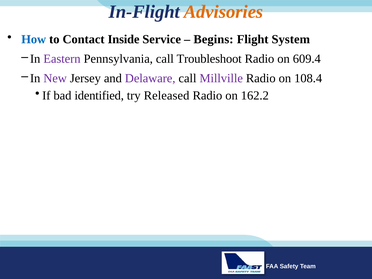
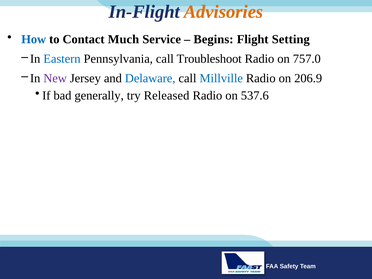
Inside: Inside -> Much
System: System -> Setting
Eastern colour: purple -> blue
609.4: 609.4 -> 757.0
Delaware colour: purple -> blue
Millville colour: purple -> blue
108.4: 108.4 -> 206.9
identified: identified -> generally
162.2: 162.2 -> 537.6
